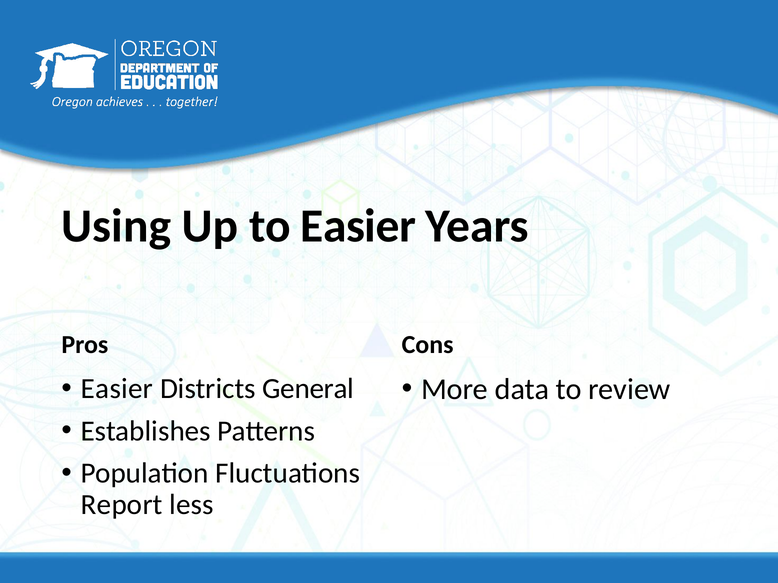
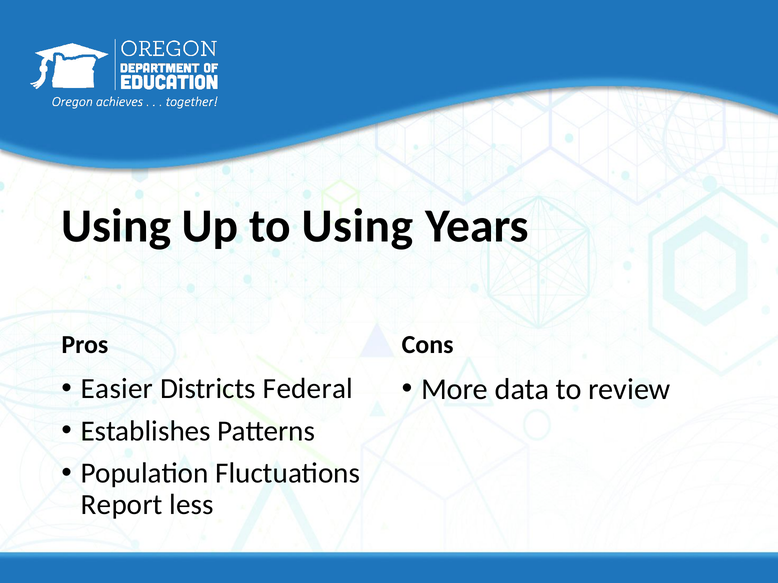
to Easier: Easier -> Using
General: General -> Federal
